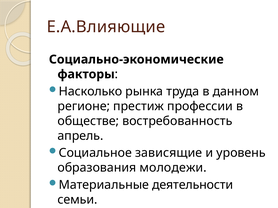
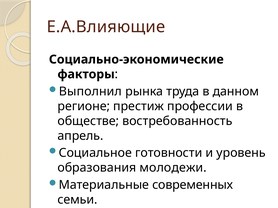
Насколько: Насколько -> Выполнил
зависящие: зависящие -> готовности
деятельности: деятельности -> современных
